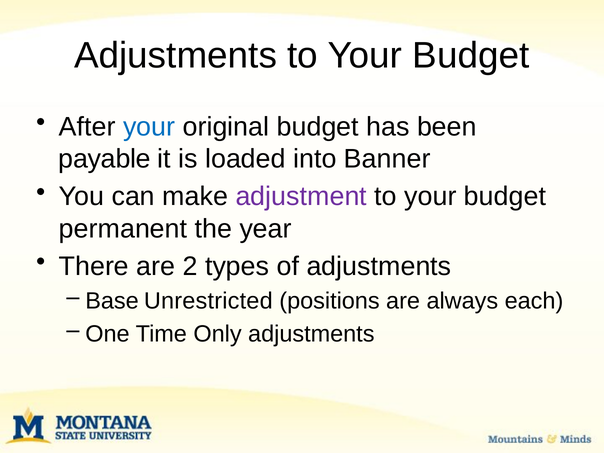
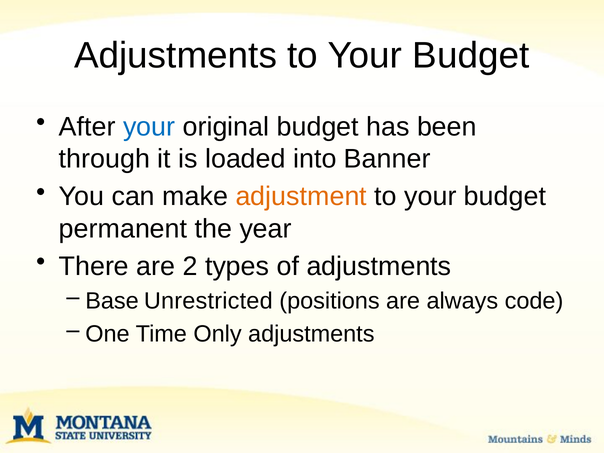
payable: payable -> through
adjustment colour: purple -> orange
each: each -> code
